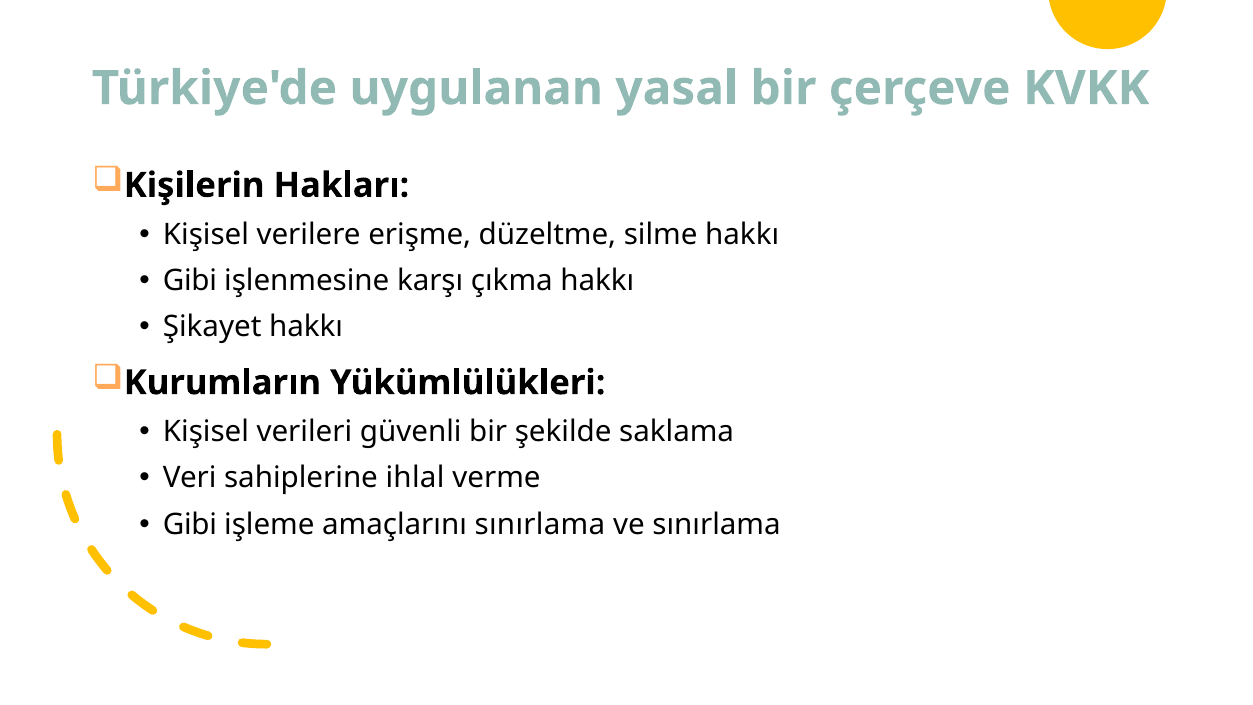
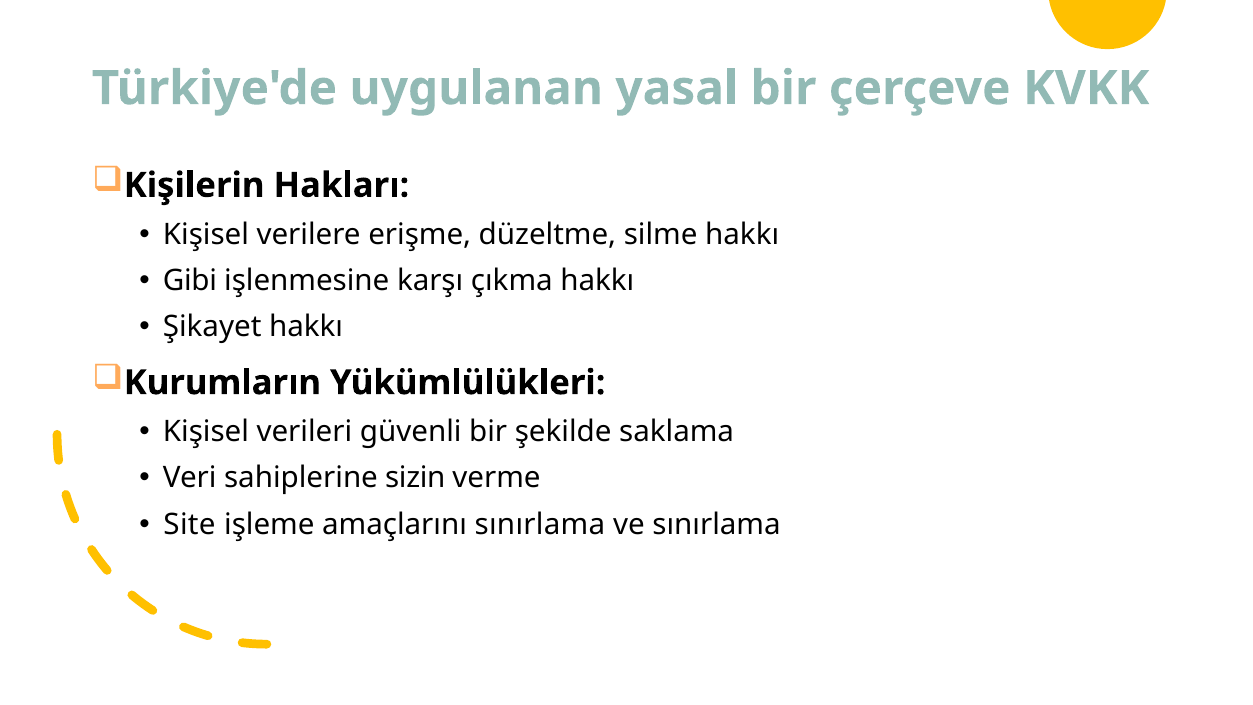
ihlal: ihlal -> sizin
Gibi at (190, 524): Gibi -> Site
